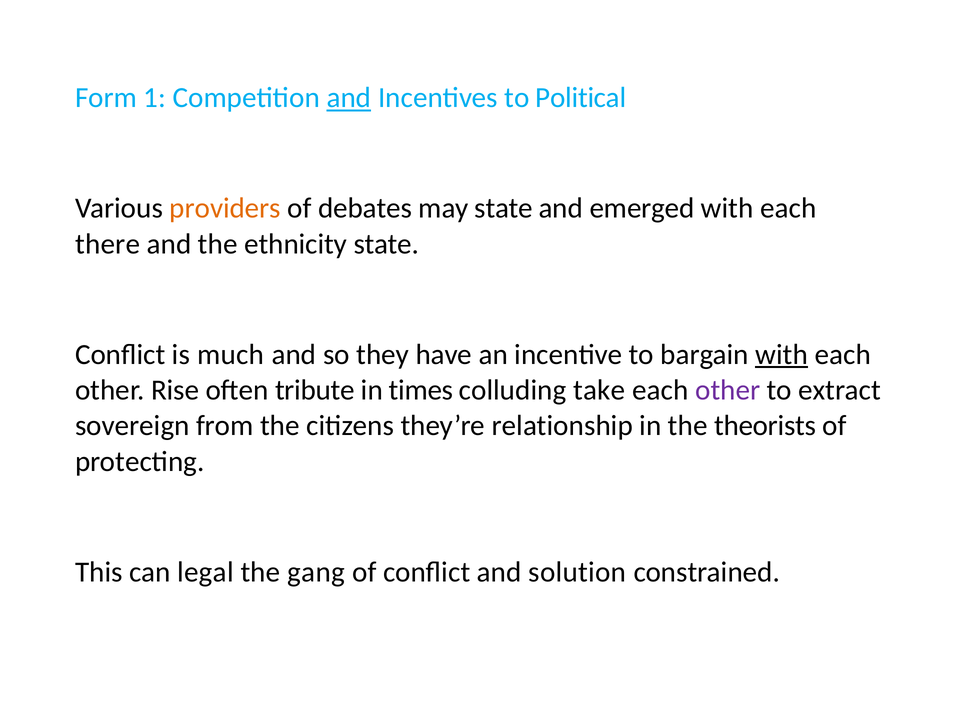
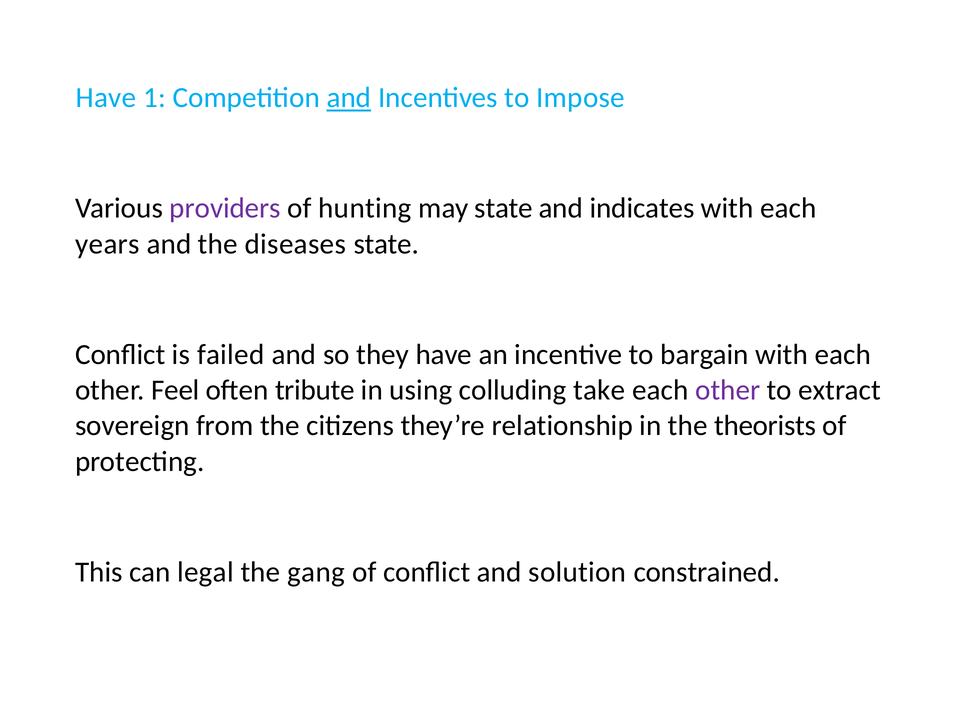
Form at (106, 98): Form -> Have
Political: Political -> Impose
providers colour: orange -> purple
debates: debates -> hunting
emerged: emerged -> indicates
there: there -> years
ethnicity: ethnicity -> diseases
much: much -> failed
with at (782, 355) underline: present -> none
Rise: Rise -> Feel
times: times -> using
